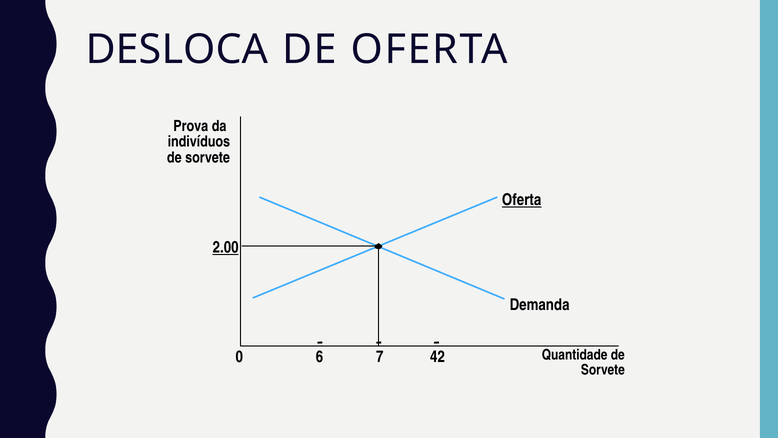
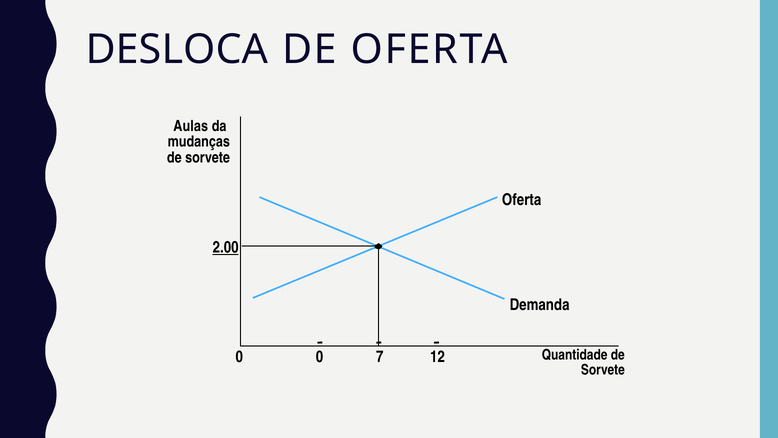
Prova: Prova -> Aulas
indivíduos: indivíduos -> mudanças
Oferta at (522, 200) underline: present -> none
0 6: 6 -> 0
42: 42 -> 12
